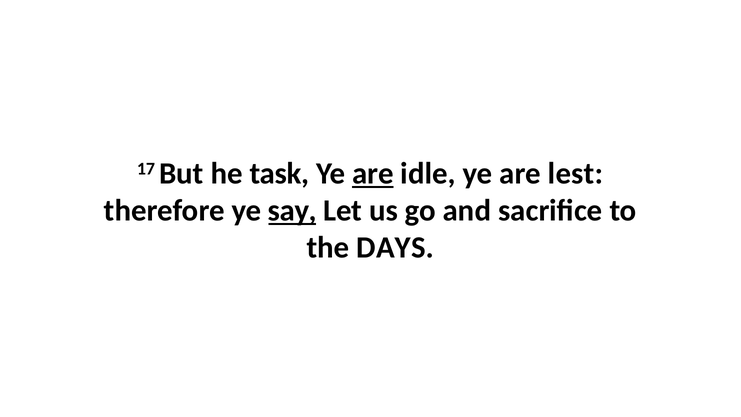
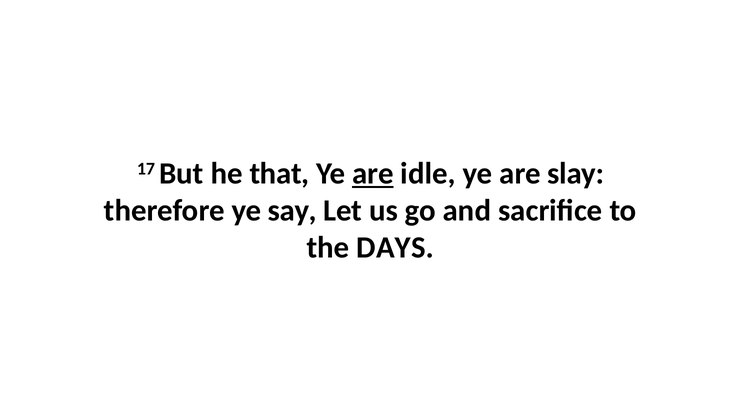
task: task -> that
lest: lest -> slay
say underline: present -> none
